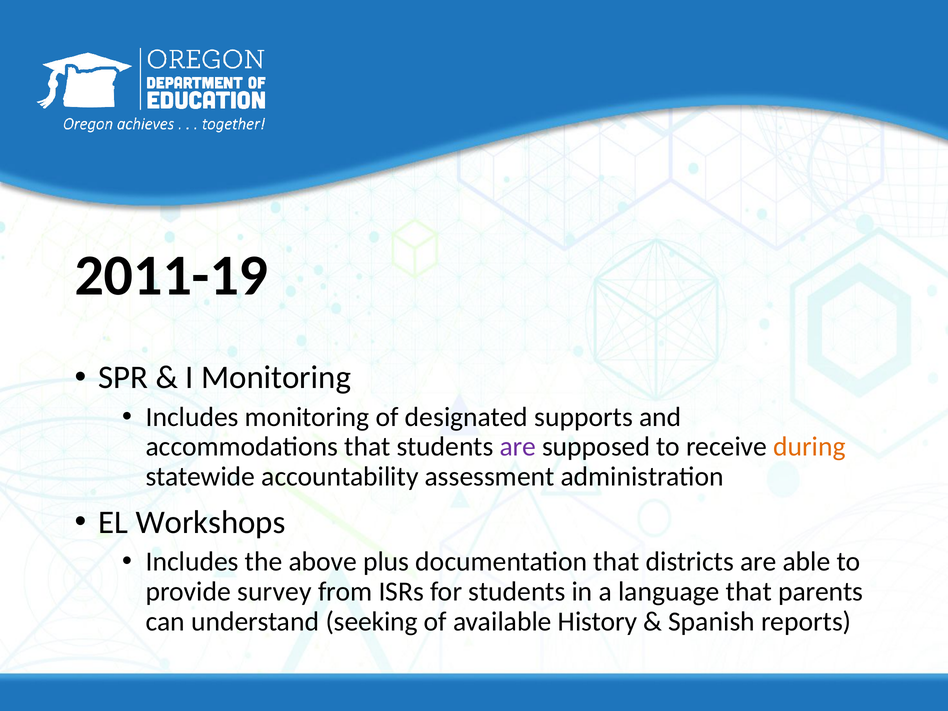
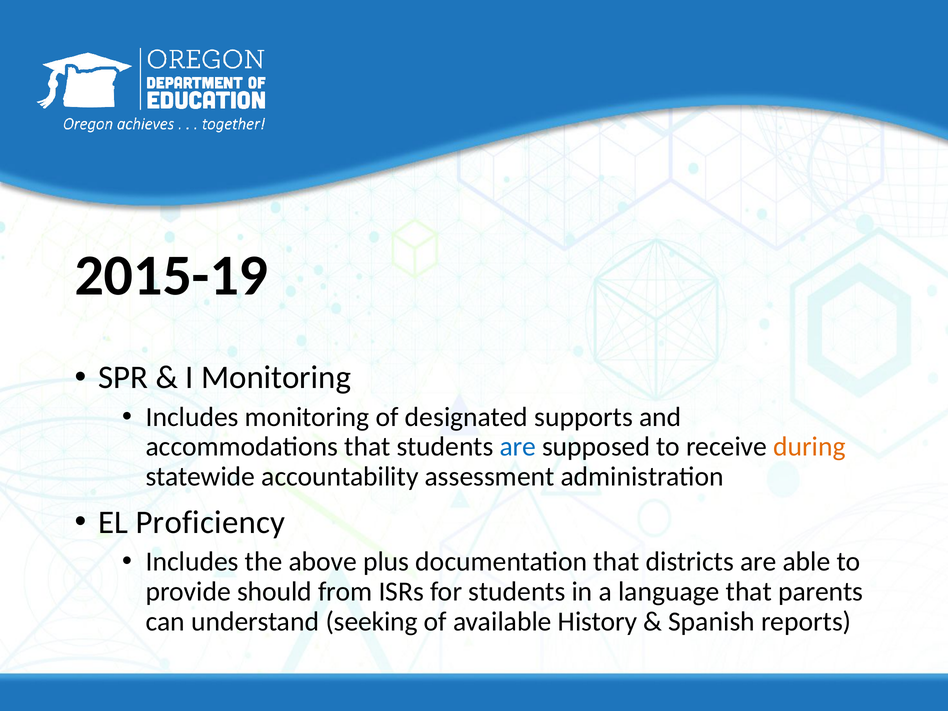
2011-19: 2011-19 -> 2015-19
are at (518, 447) colour: purple -> blue
Workshops: Workshops -> Proficiency
survey: survey -> should
